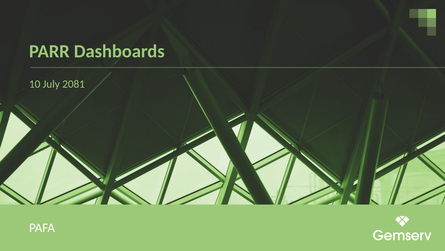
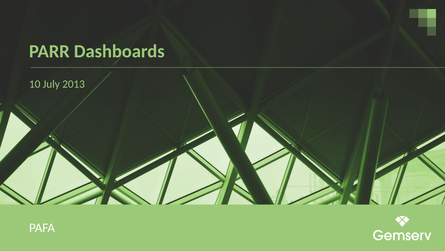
2081: 2081 -> 2013
